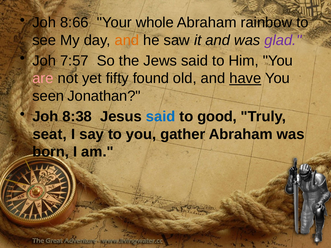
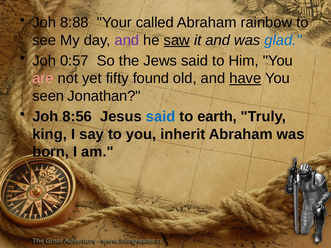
8:66: 8:66 -> 8:88
whole: whole -> called
and at (127, 40) colour: orange -> purple
saw underline: none -> present
glad colour: purple -> blue
7:57: 7:57 -> 0:57
8:38: 8:38 -> 8:56
good: good -> earth
seat: seat -> king
gather: gather -> inherit
